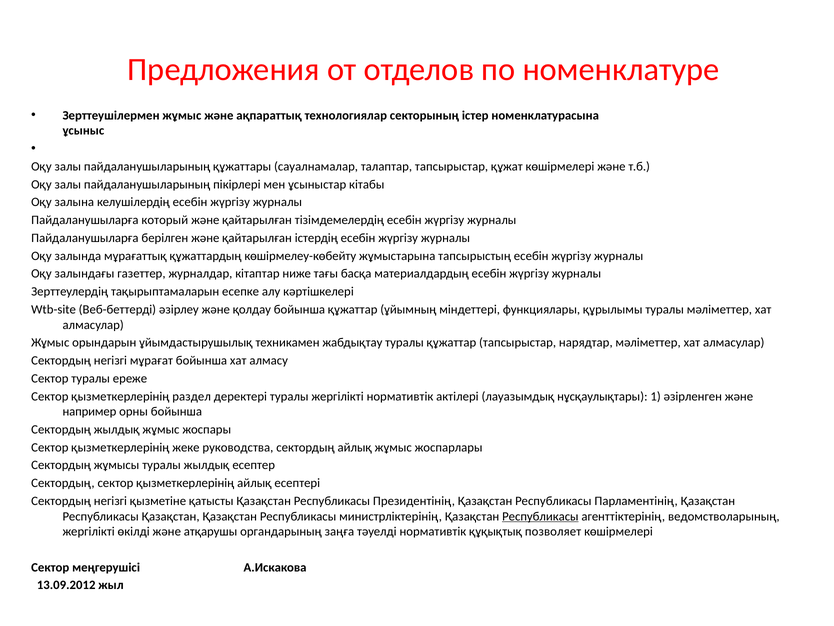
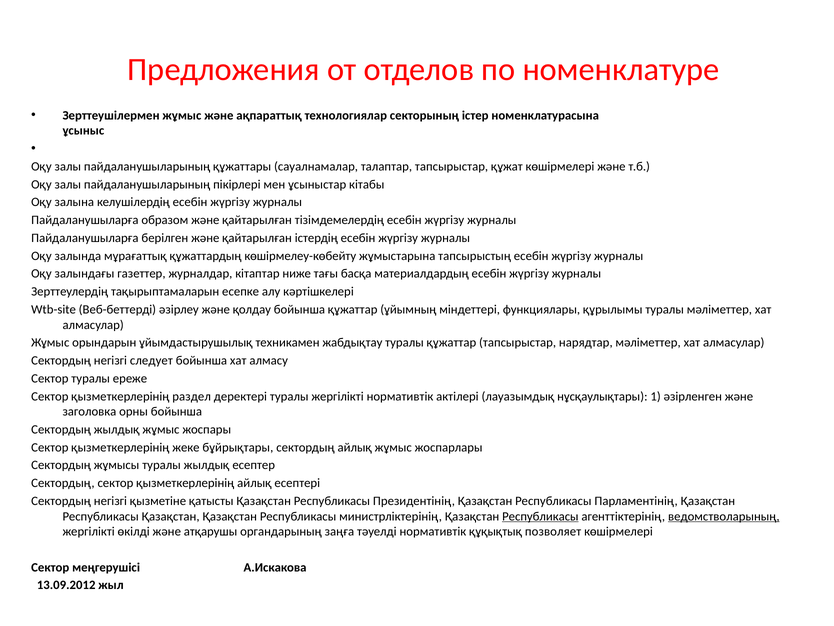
который: который -> образом
мұрағат: мұрағат -> следует
например: например -> заголовка
руководства: руководства -> бұйрықтары
ведомстволарының underline: none -> present
